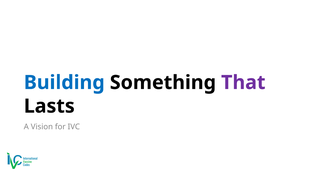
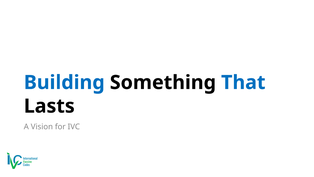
That colour: purple -> blue
